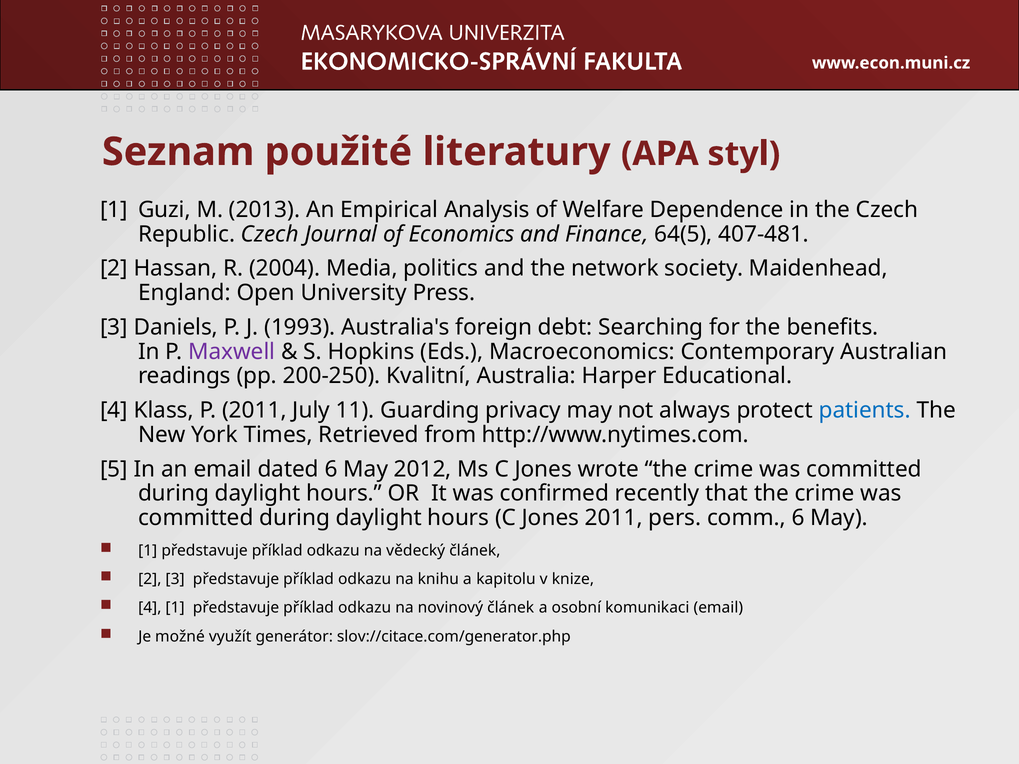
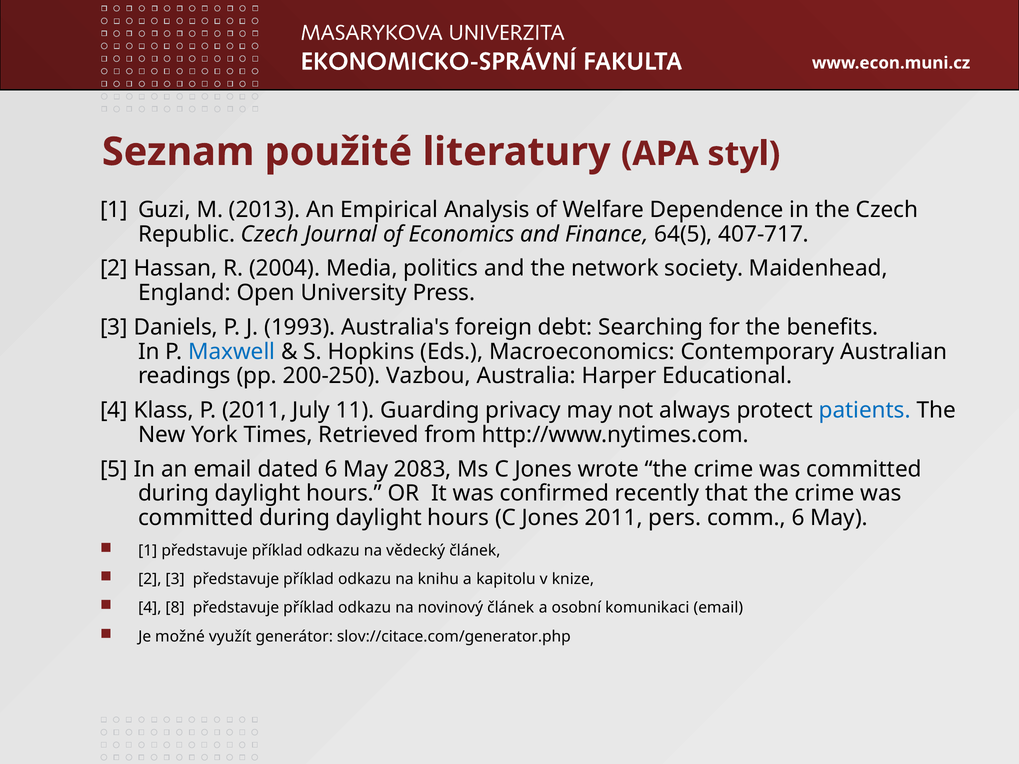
407-481: 407-481 -> 407-717
Maxwell colour: purple -> blue
Kvalitní: Kvalitní -> Vazbou
2012: 2012 -> 2083
4 1: 1 -> 8
